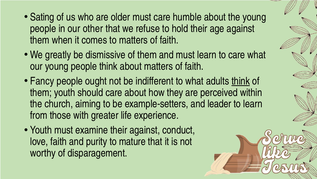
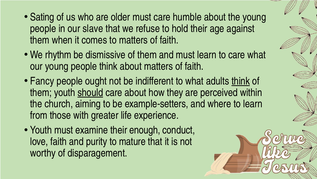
other: other -> slave
greatly: greatly -> rhythm
should underline: none -> present
leader: leader -> where
their against: against -> enough
